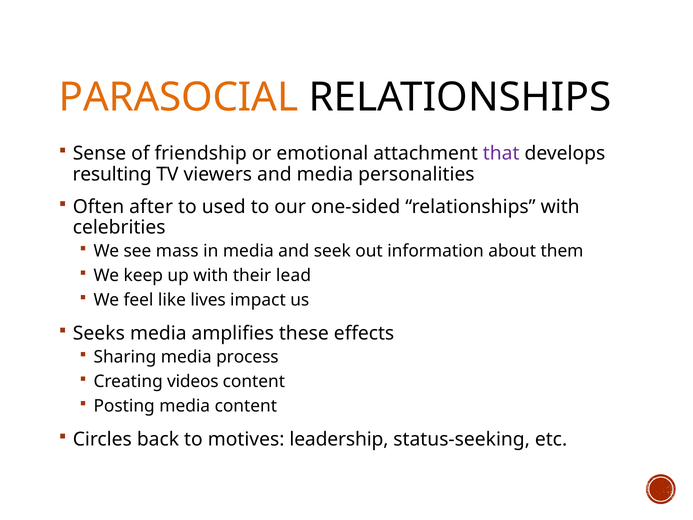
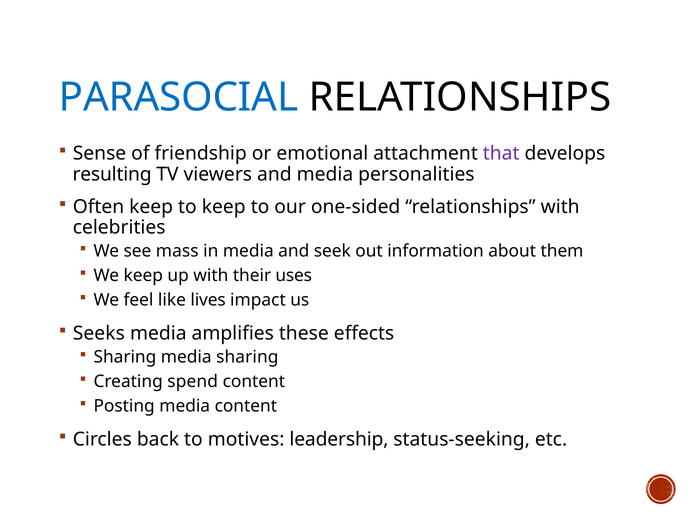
PARASOCIAL colour: orange -> blue
Often after: after -> keep
to used: used -> keep
lead: lead -> uses
media process: process -> sharing
videos: videos -> spend
